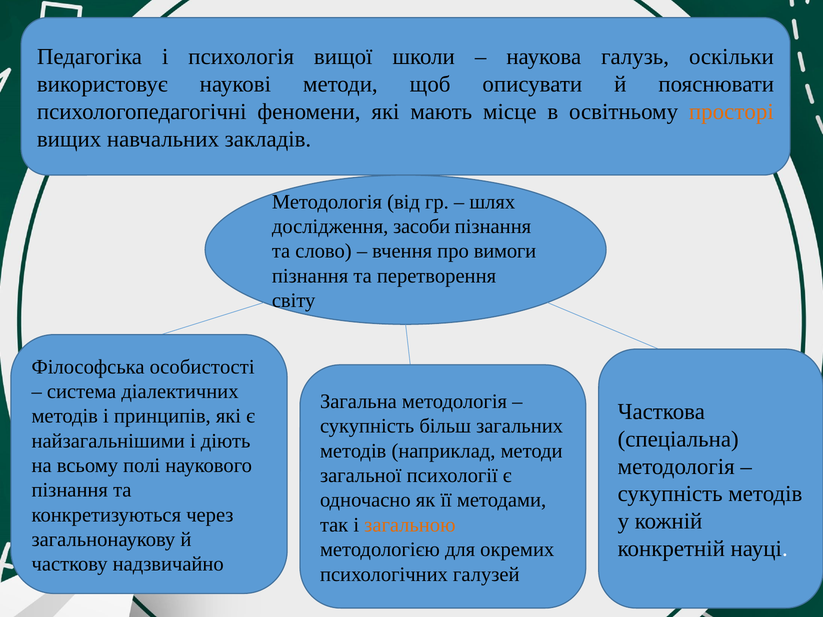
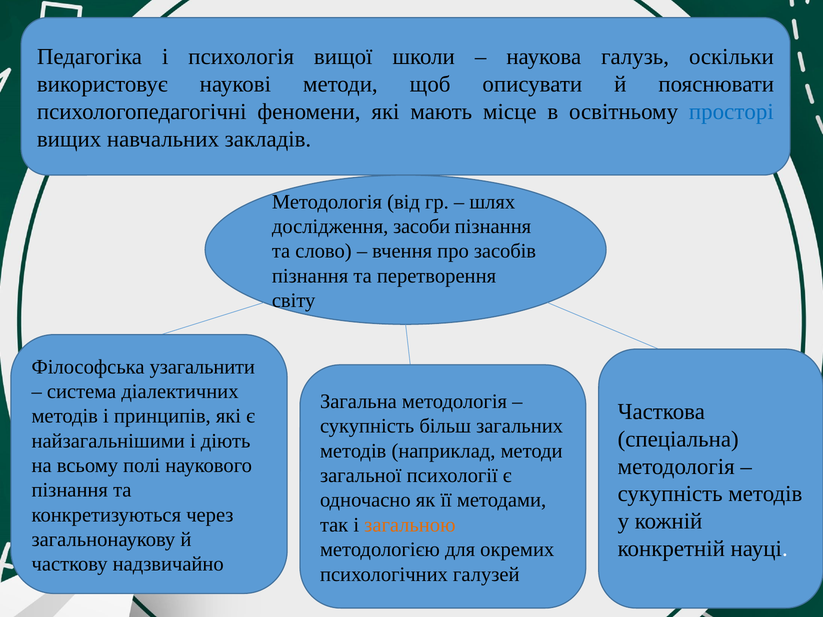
просторі colour: orange -> blue
вимоги: вимоги -> засобів
особистості: особистості -> узагальнити
